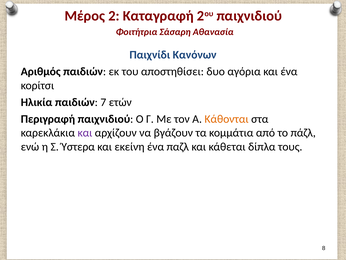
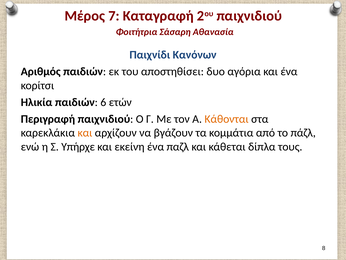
2: 2 -> 7
7: 7 -> 6
και at (85, 133) colour: purple -> orange
Ύστερα: Ύστερα -> Υπήρχε
